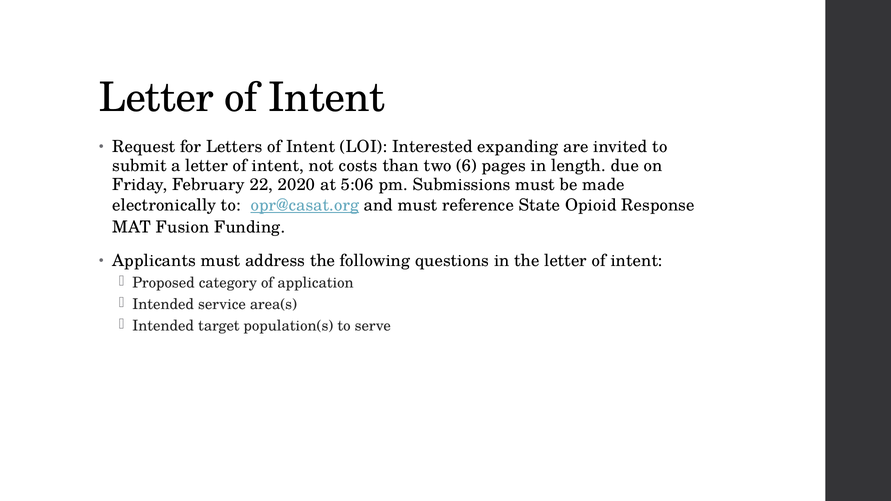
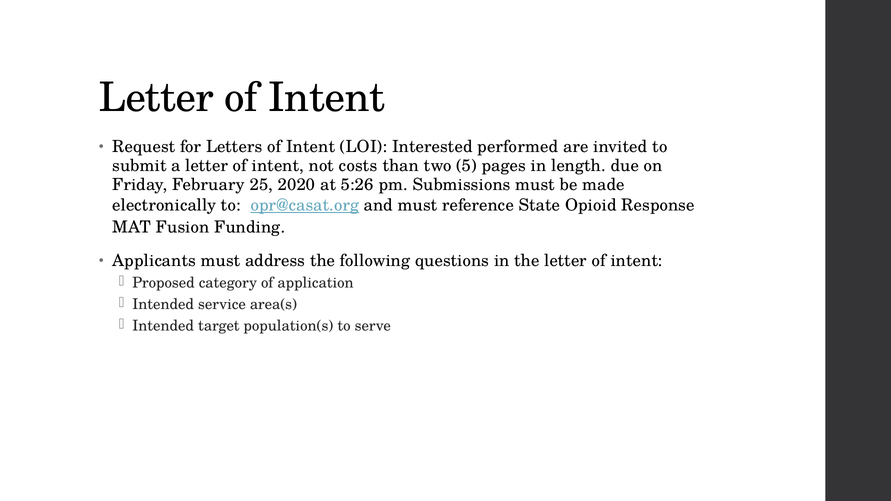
expanding: expanding -> performed
6: 6 -> 5
22: 22 -> 25
5:06: 5:06 -> 5:26
